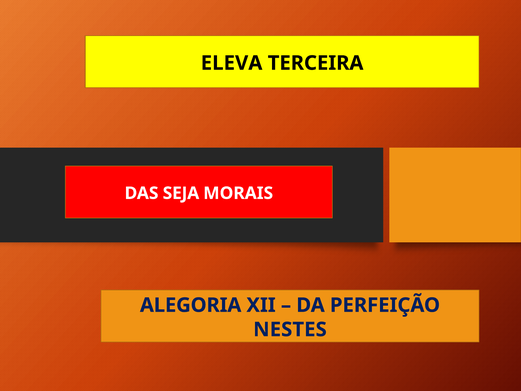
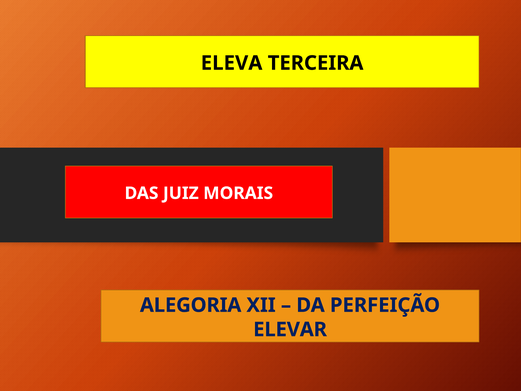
SEJA: SEJA -> JUIZ
NESTES: NESTES -> ELEVAR
